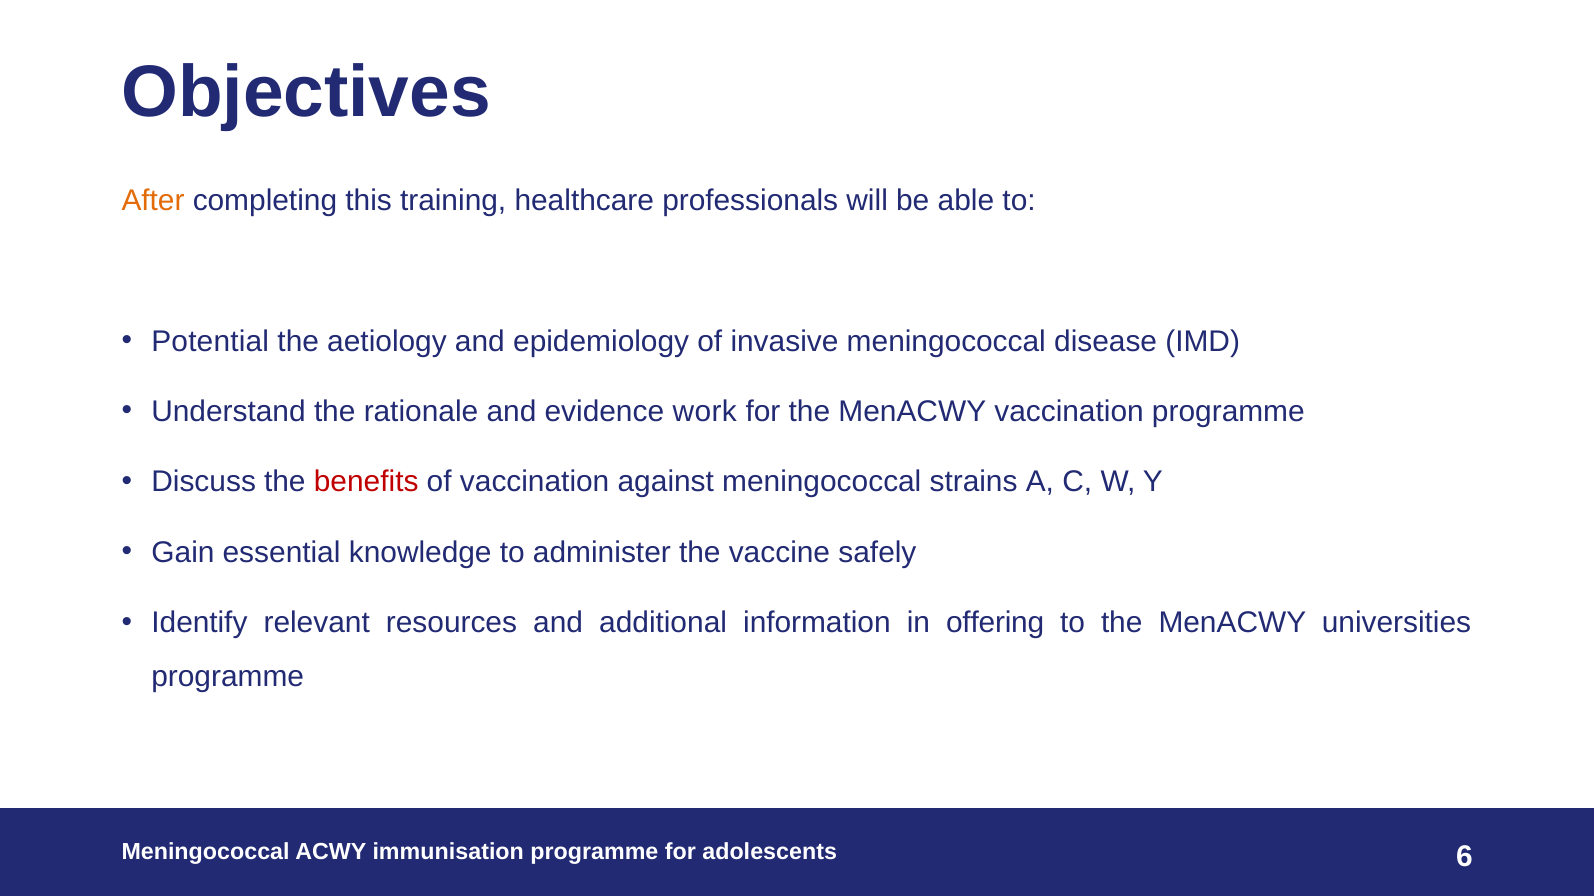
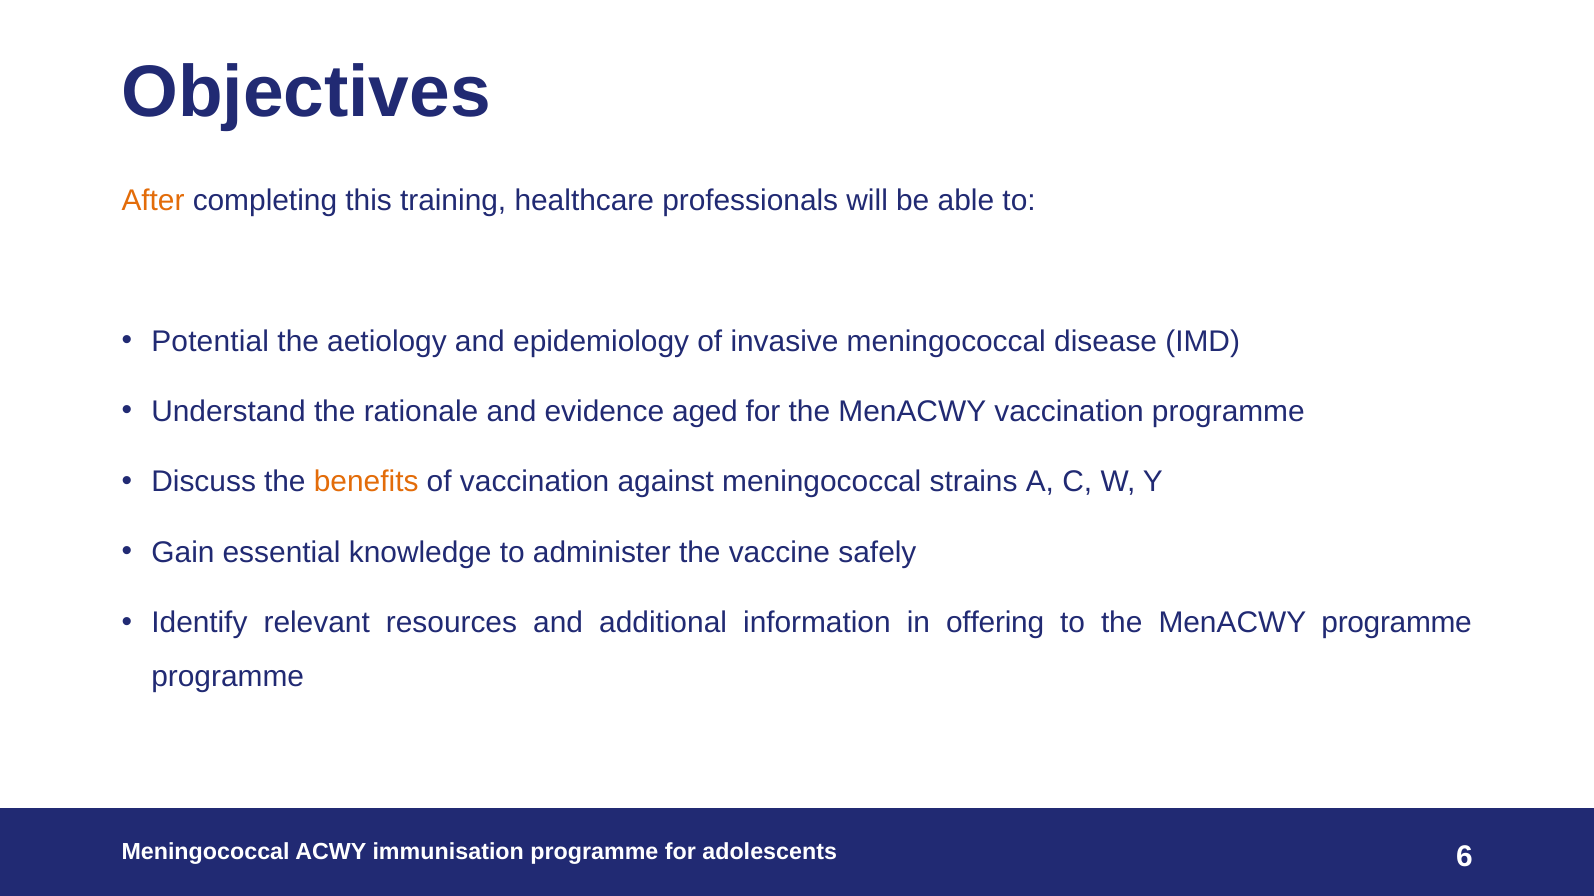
work: work -> aged
benefits colour: red -> orange
MenACWY universities: universities -> programme
